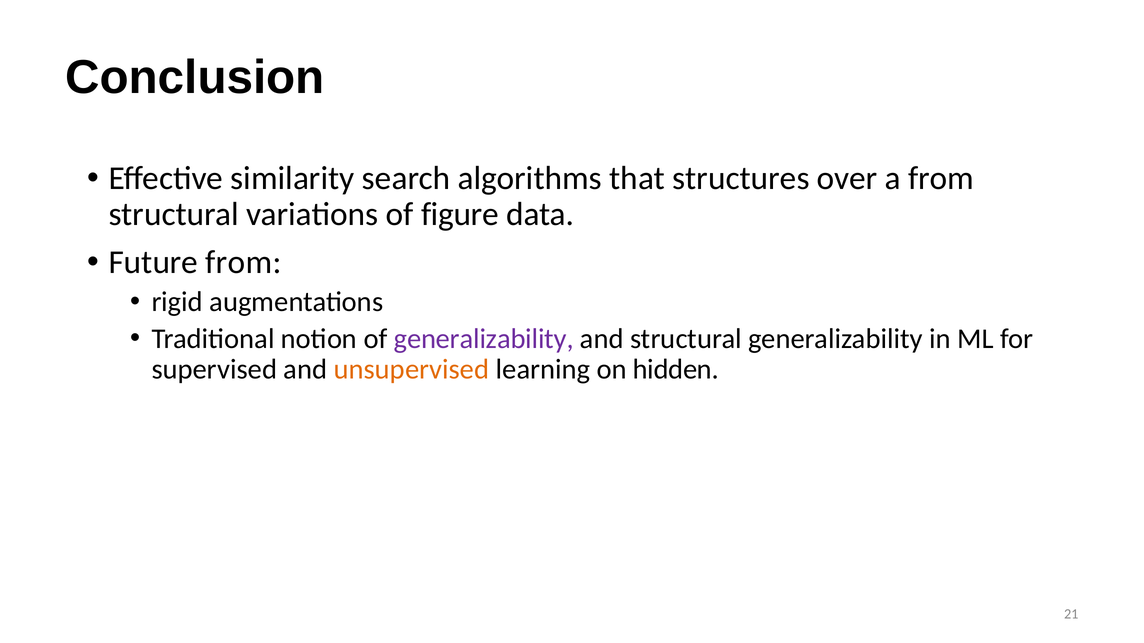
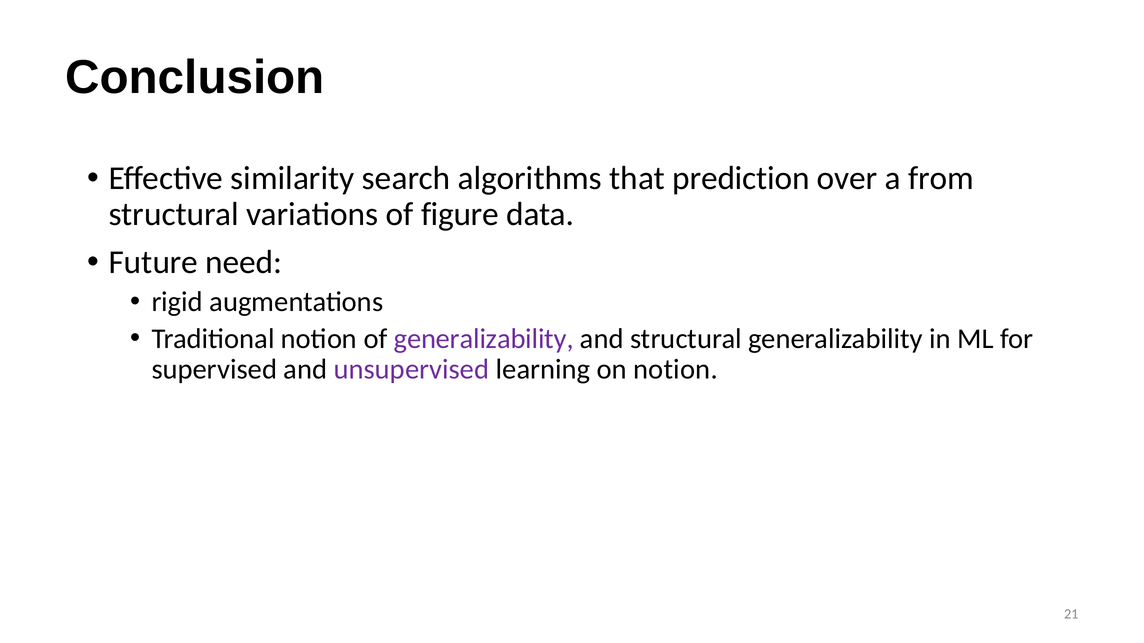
structures: structures -> prediction
Future from: from -> need
unsupervised colour: orange -> purple
on hidden: hidden -> notion
